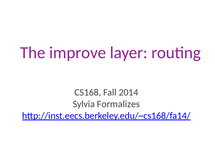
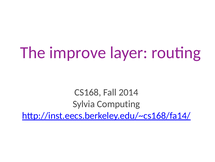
Formalizes: Formalizes -> Computing
